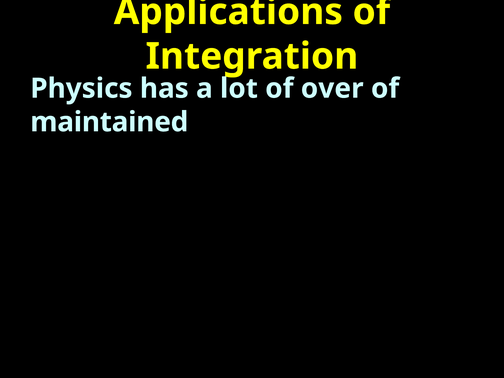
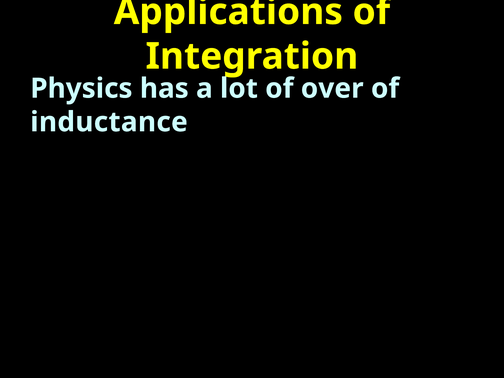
maintained: maintained -> inductance
